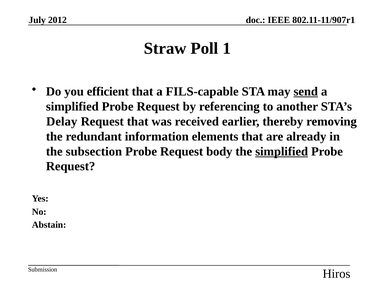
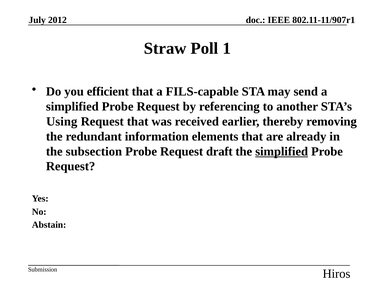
send underline: present -> none
Delay: Delay -> Using
body: body -> draft
